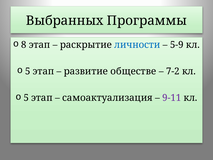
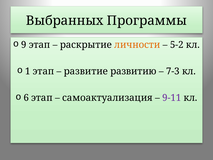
8: 8 -> 9
личности colour: blue -> orange
5-9: 5-9 -> 5-2
5 at (28, 71): 5 -> 1
обществе: обществе -> развитию
7-2: 7-2 -> 7-3
5 at (26, 98): 5 -> 6
